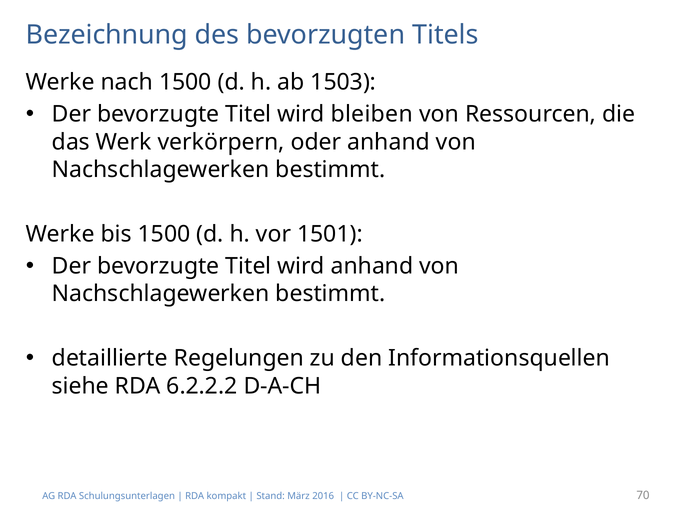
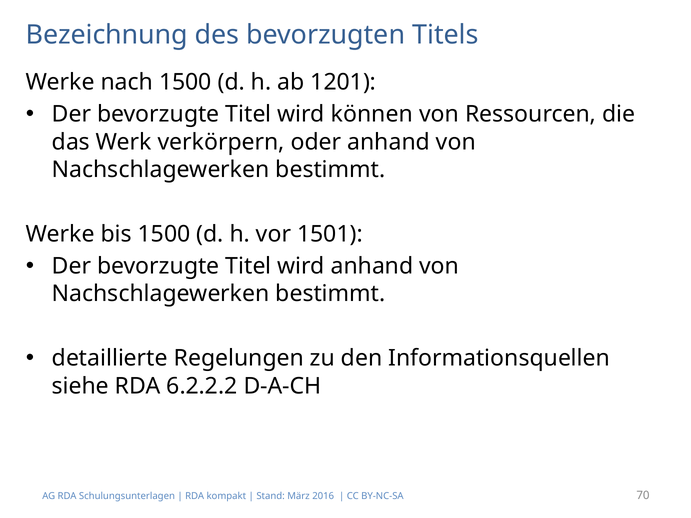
1503: 1503 -> 1201
bleiben: bleiben -> können
